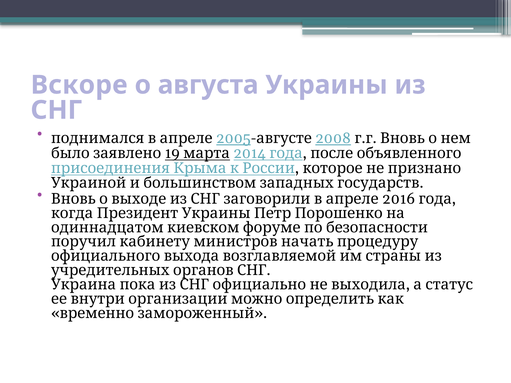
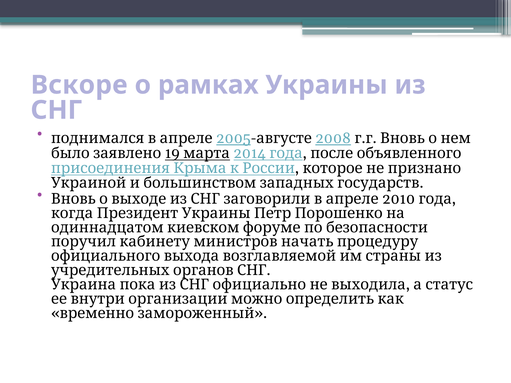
августа: августа -> рамках
2016: 2016 -> 2010
